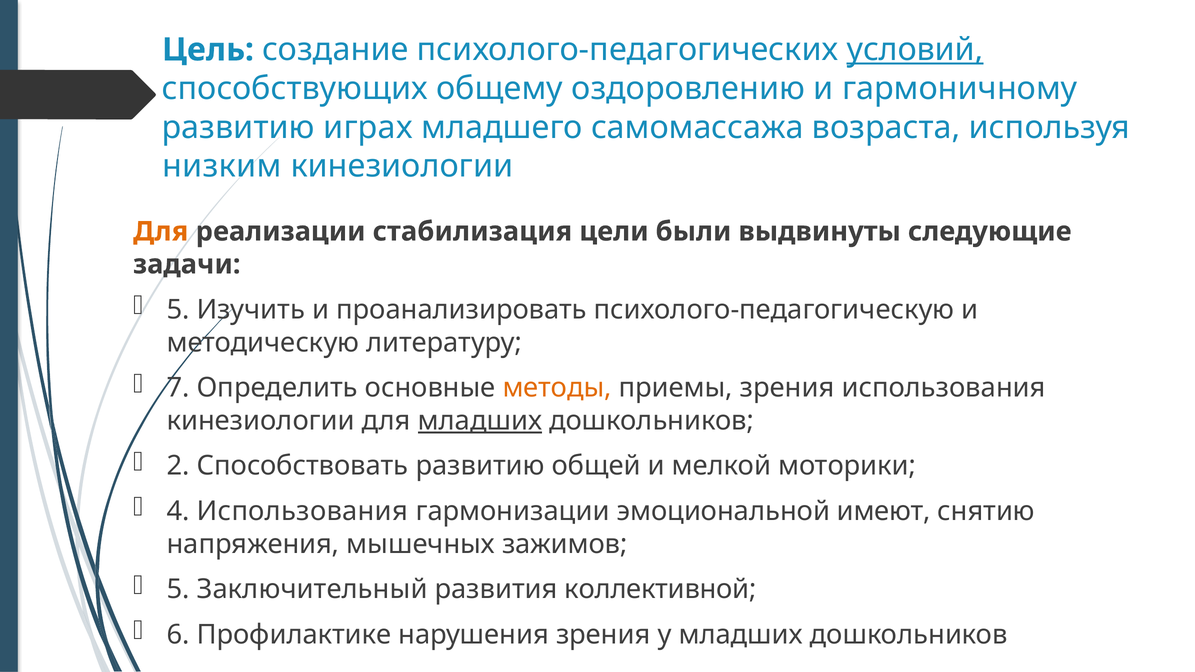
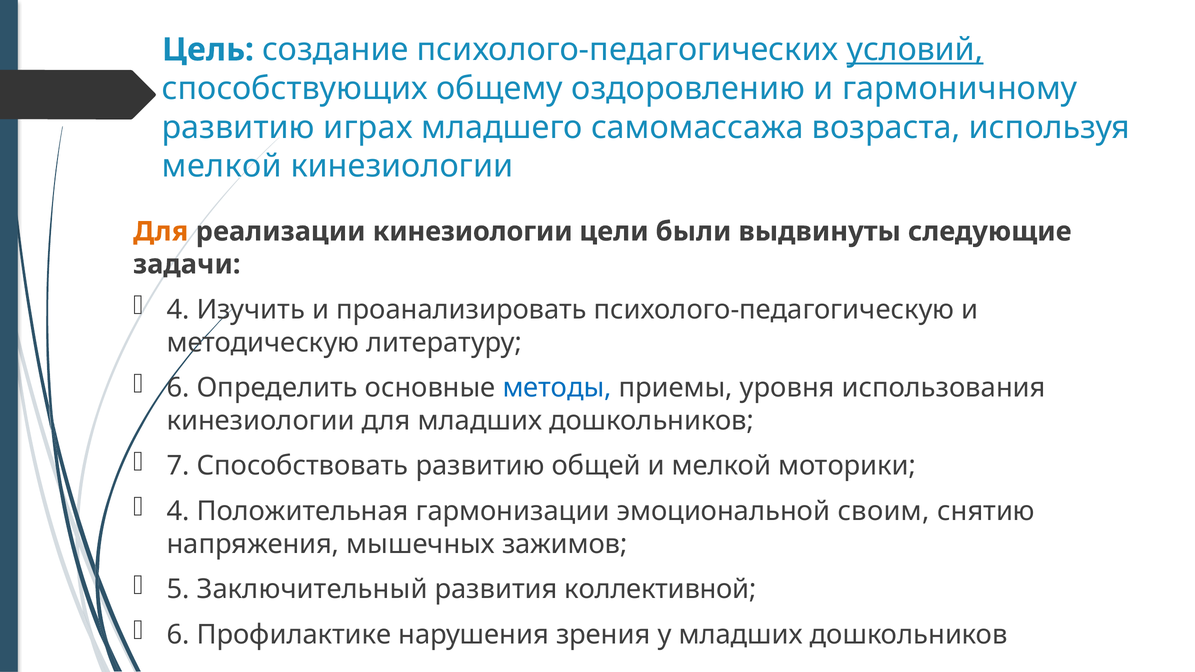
низким at (222, 166): низким -> мелкой
реализации стабилизация: стабилизация -> кинезиологии
5 at (178, 310): 5 -> 4
7 at (178, 388): 7 -> 6
методы colour: orange -> blue
приемы зрения: зрения -> уровня
младших at (480, 421) underline: present -> none
2: 2 -> 7
4 Использования: Использования -> Положительная
имеют: имеют -> своим
